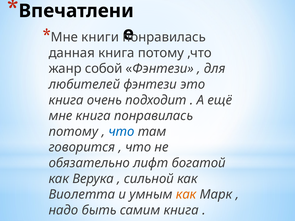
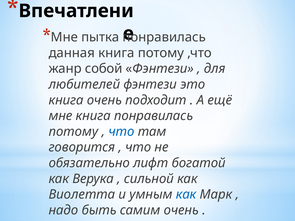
книги: книги -> пытка
как at (186, 195) colour: orange -> blue
самим книга: книга -> очень
